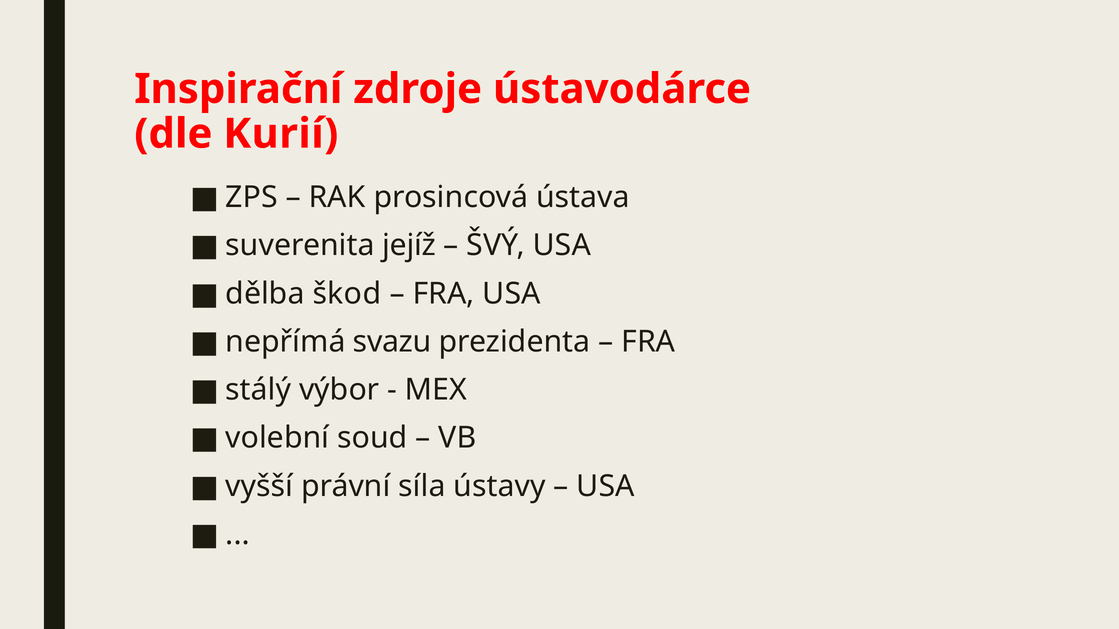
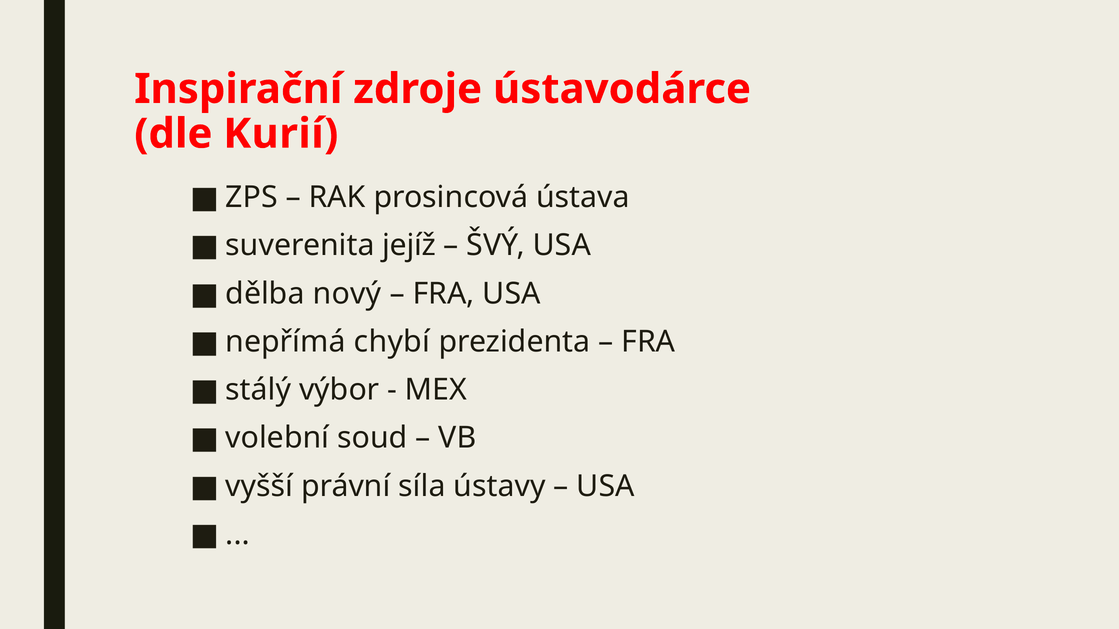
škod: škod -> nový
svazu: svazu -> chybí
